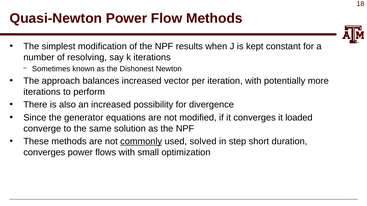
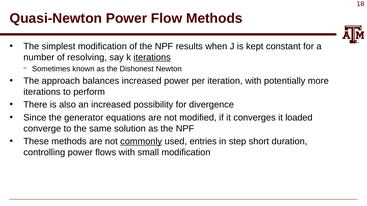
iterations at (152, 58) underline: none -> present
increased vector: vector -> power
solved: solved -> entries
converges at (44, 153): converges -> controlling
small optimization: optimization -> modification
